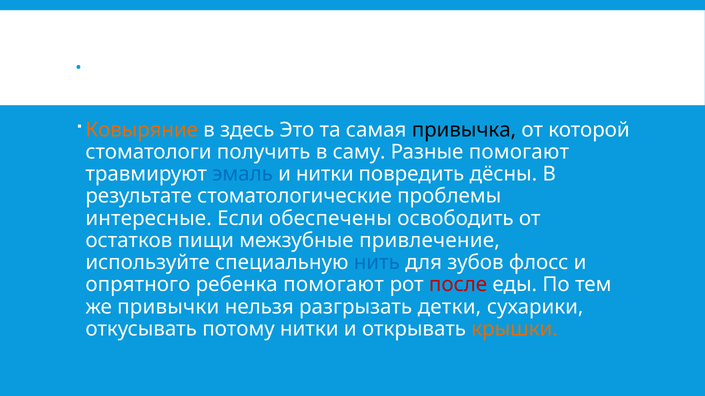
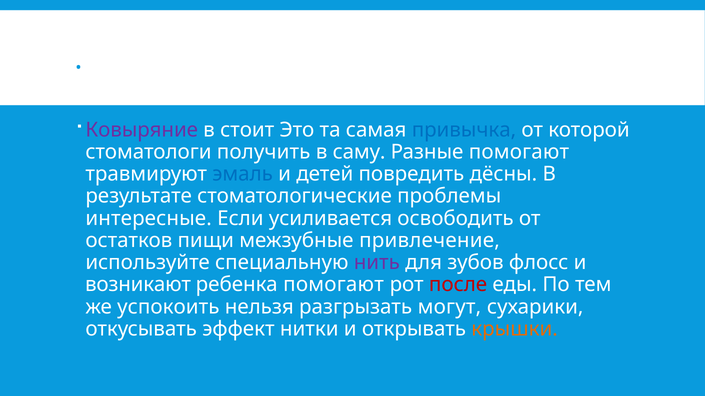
Ковыряние colour: orange -> purple
здесь: здесь -> стоит
привычка colour: black -> blue
и нитки: нитки -> детей
обеспечены: обеспечены -> усиливается
нить colour: blue -> purple
опрятного: опрятного -> возникают
привычки: привычки -> успокоить
детки: детки -> могут
потому: потому -> эффект
